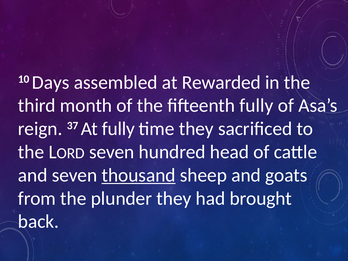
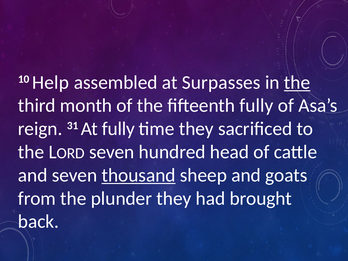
Days: Days -> Help
Rewarded: Rewarded -> Surpasses
the at (297, 82) underline: none -> present
37: 37 -> 31
